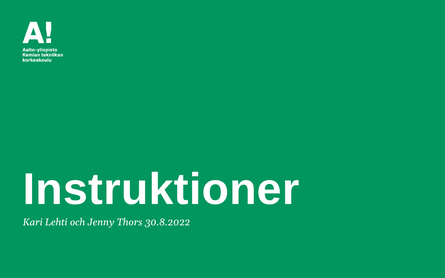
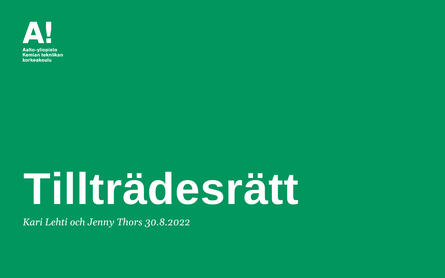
Instruktioner: Instruktioner -> Tillträdesrätt
